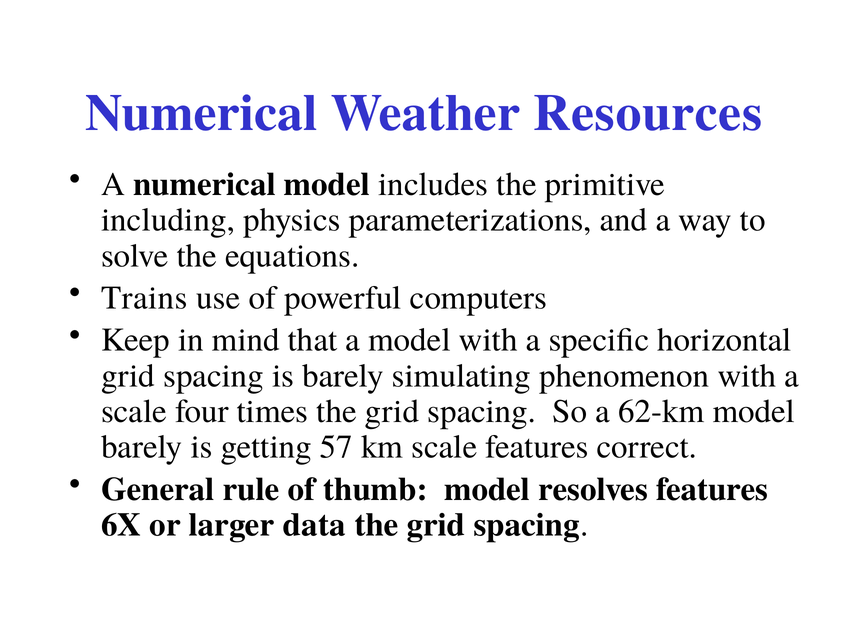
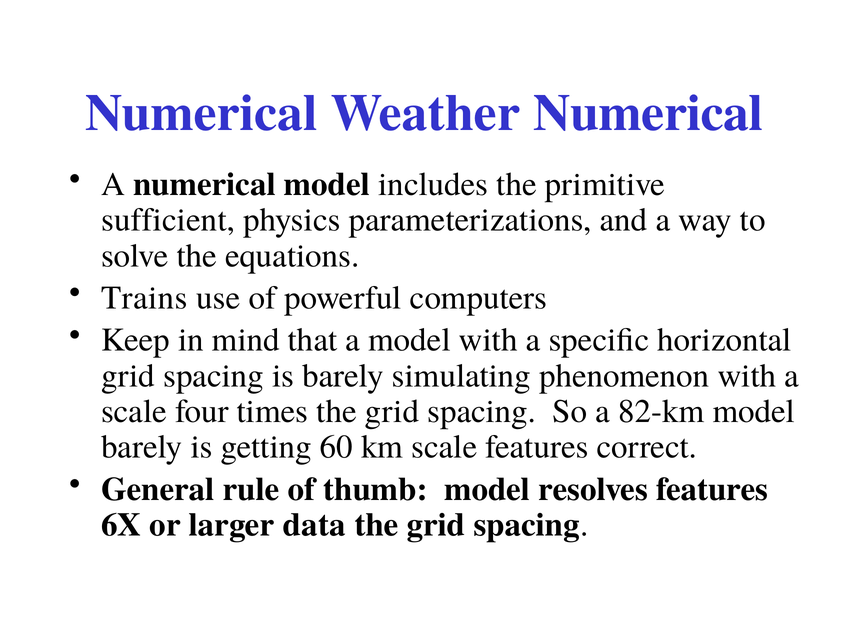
Weather Resources: Resources -> Numerical
including: including -> sufficient
62-km: 62-km -> 82-km
57: 57 -> 60
